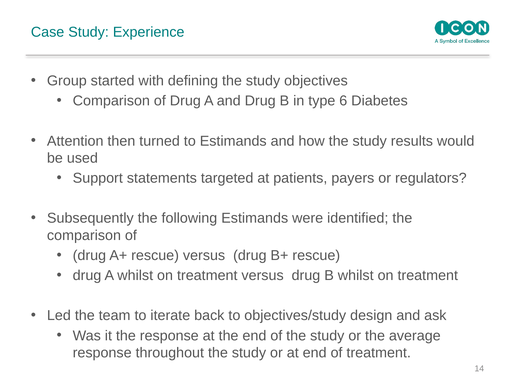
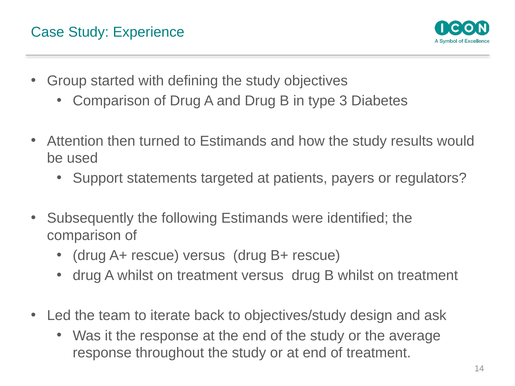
6: 6 -> 3
